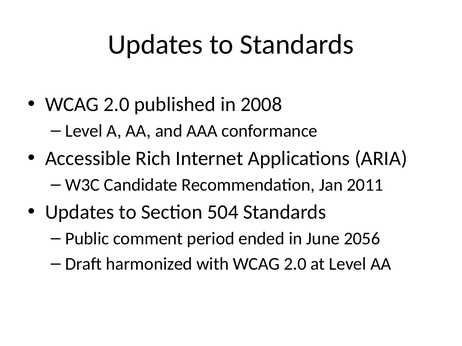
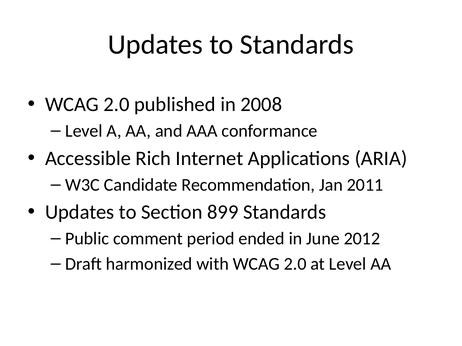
504: 504 -> 899
2056: 2056 -> 2012
